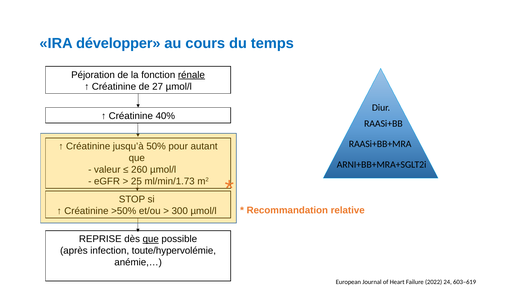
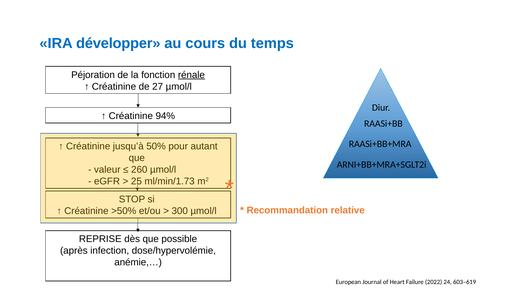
40%: 40% -> 94%
que at (151, 239) underline: present -> none
toute/hypervolémie: toute/hypervolémie -> dose/hypervolémie
